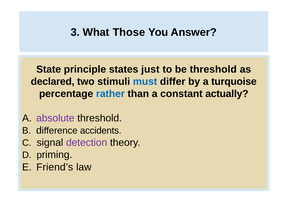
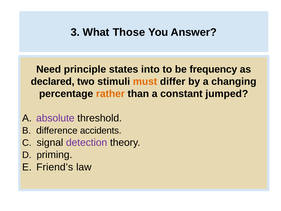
State: State -> Need
just: just -> into
be threshold: threshold -> frequency
must colour: blue -> orange
turquoise: turquoise -> changing
rather colour: blue -> orange
actually: actually -> jumped
